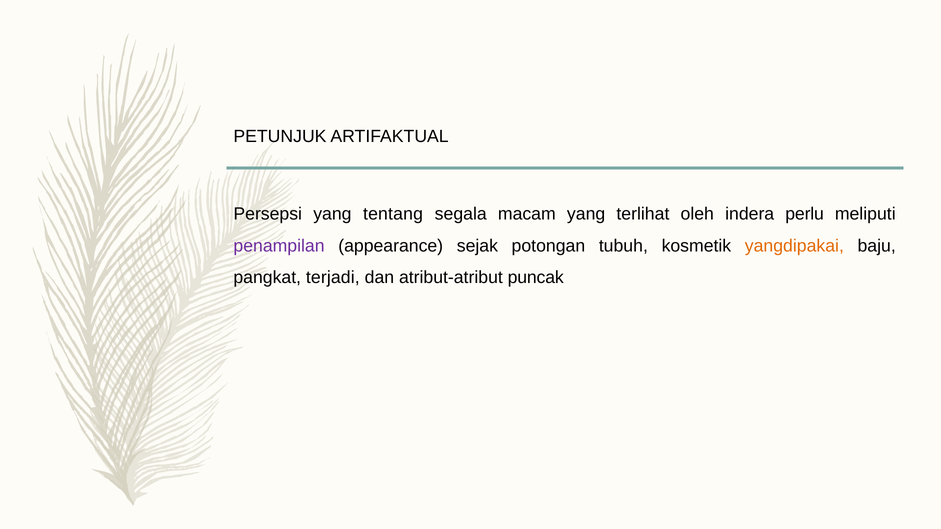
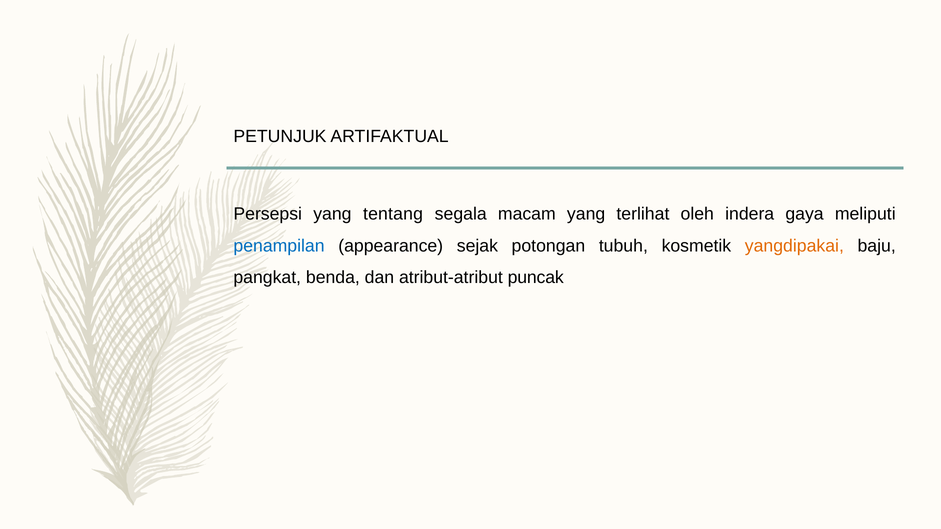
perlu: perlu -> gaya
penampilan colour: purple -> blue
terjadi: terjadi -> benda
